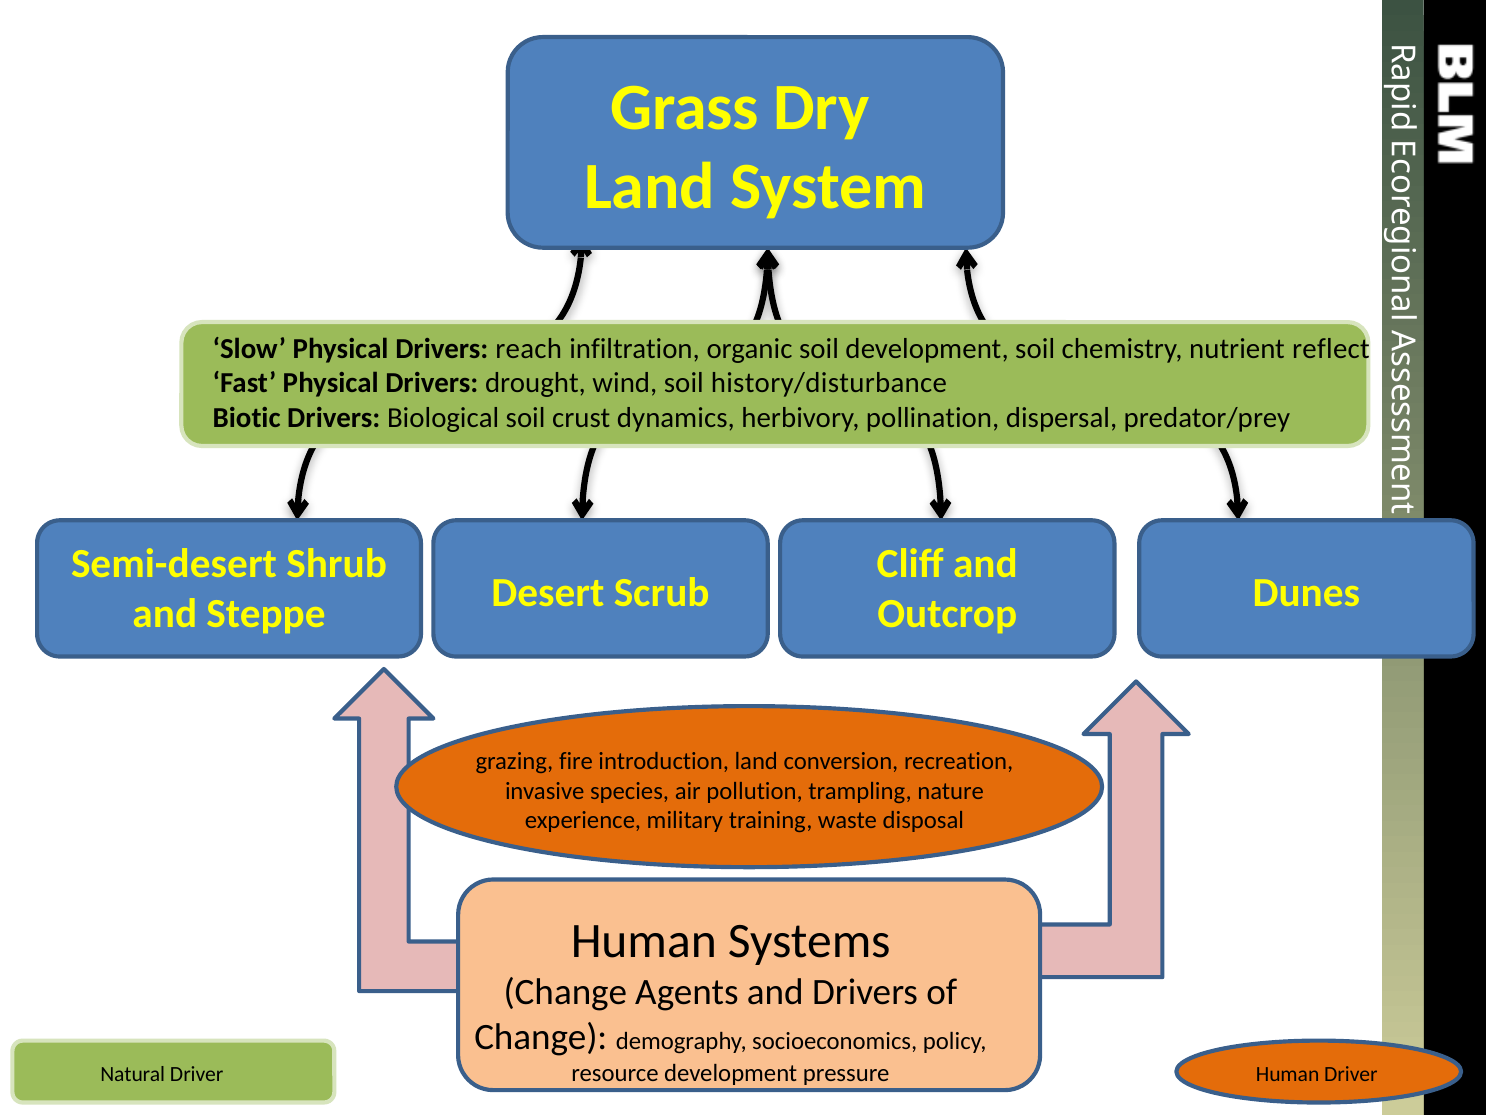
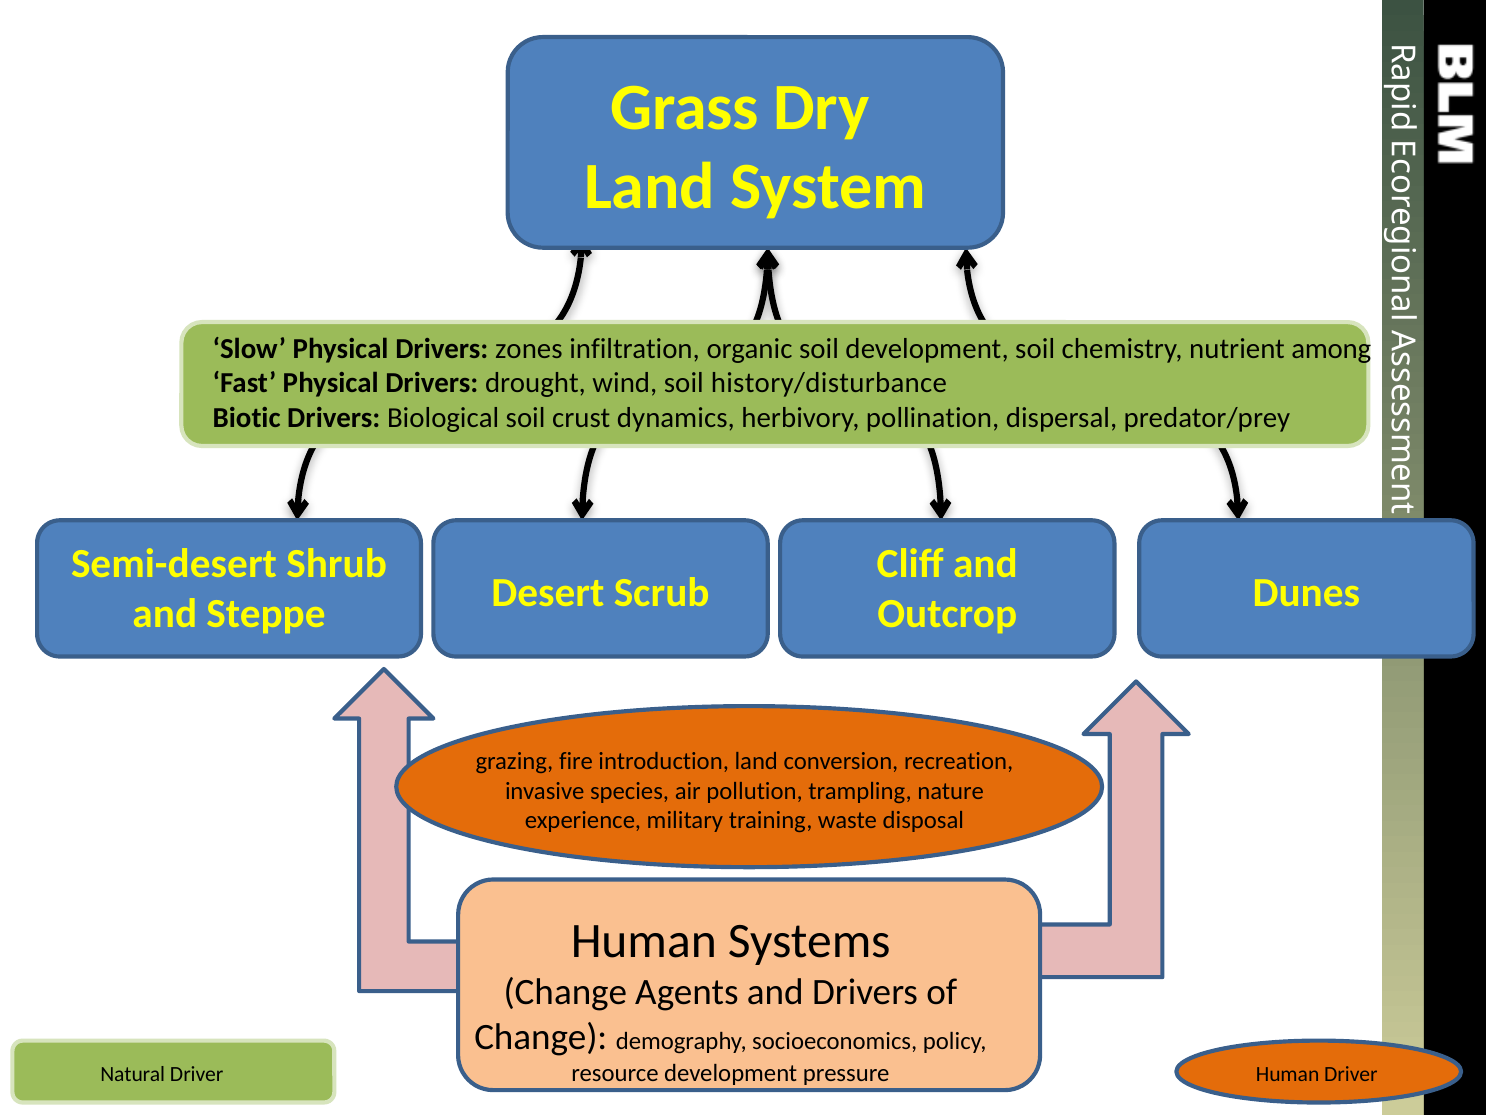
reach: reach -> zones
reflect: reflect -> among
